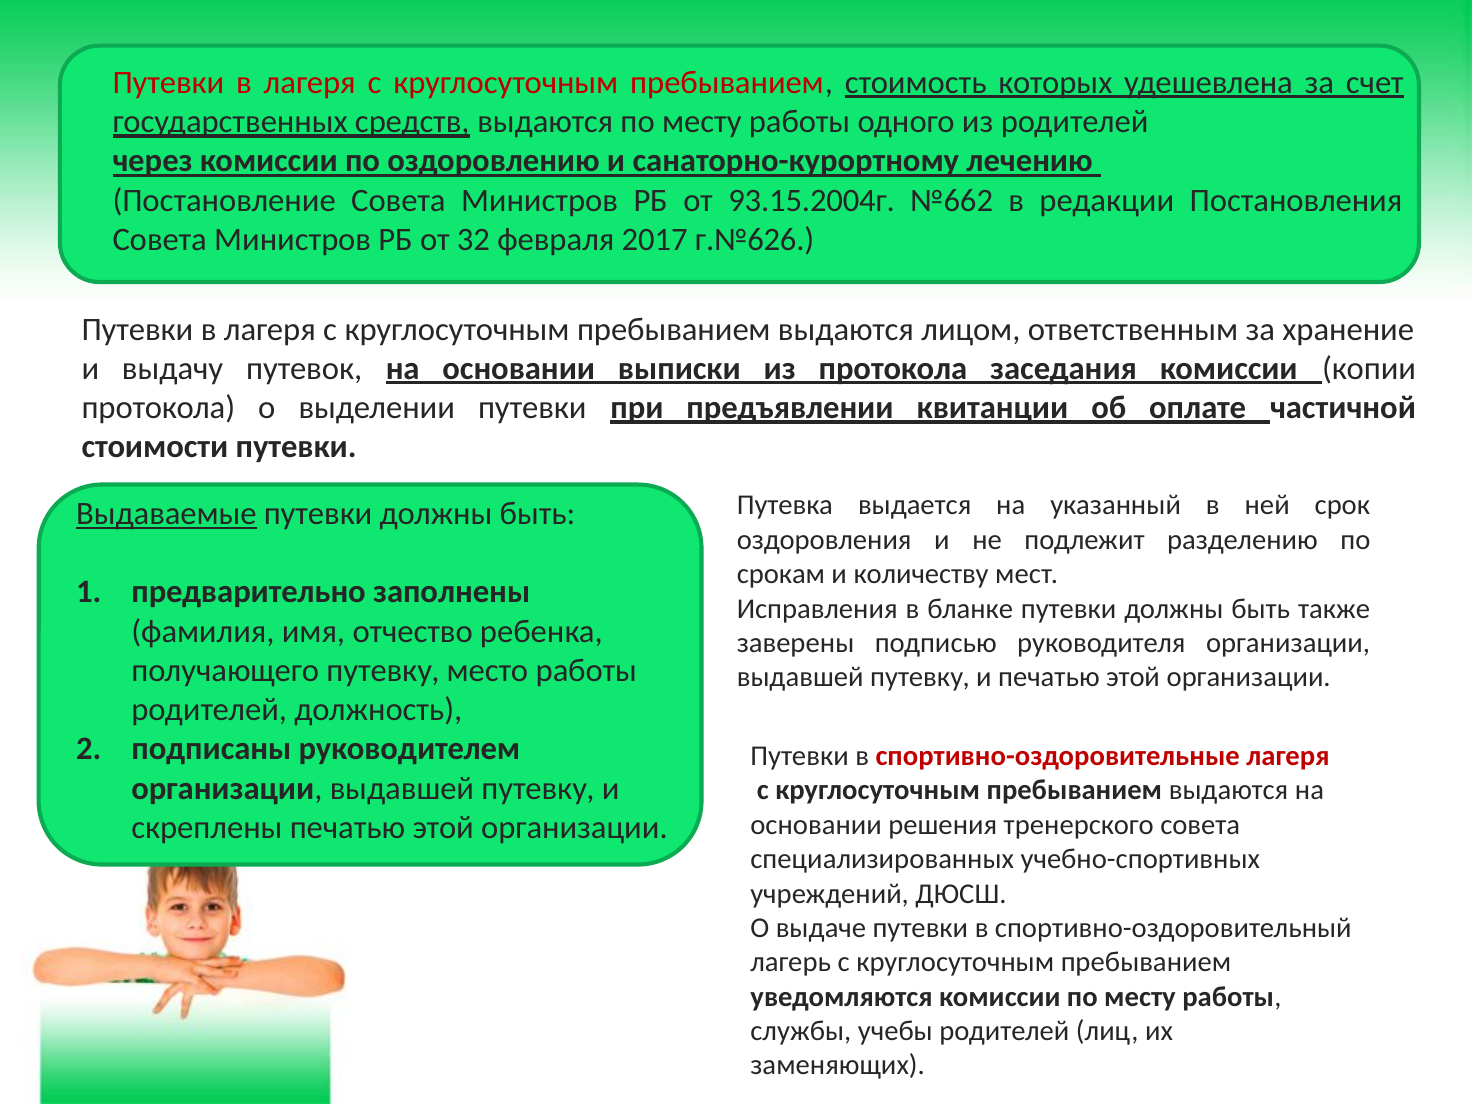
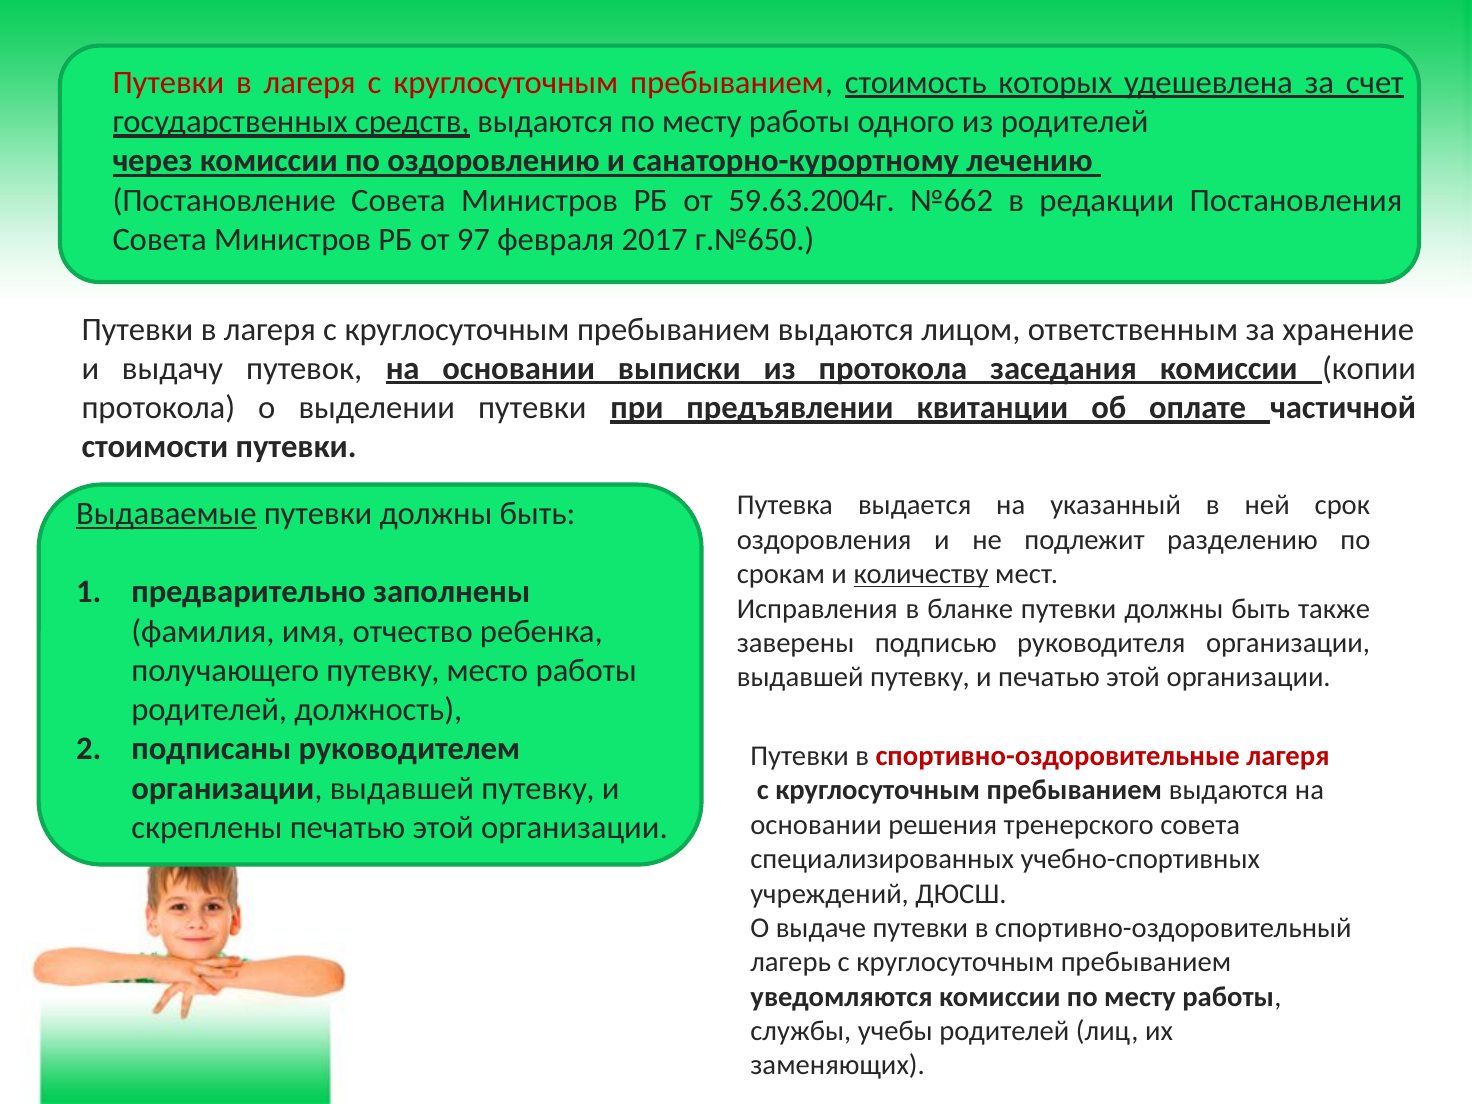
93.15.2004г: 93.15.2004г -> 59.63.2004г
32: 32 -> 97
г.№626: г.№626 -> г.№650
количеству underline: none -> present
